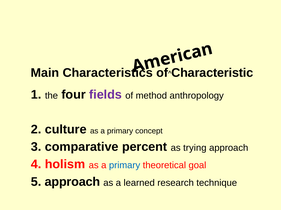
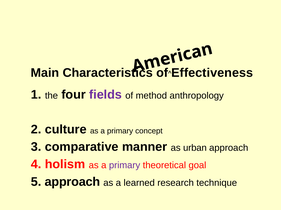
Characteristic: Characteristic -> Effectiveness
percent: percent -> manner
trying: trying -> urban
primary at (125, 166) colour: blue -> purple
